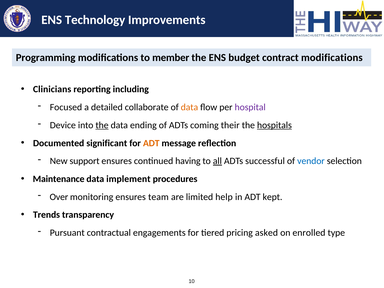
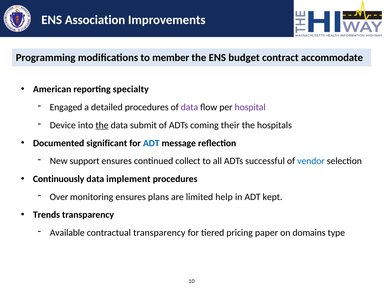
Technology: Technology -> Association
contract modifications: modifications -> accommodate
Clinicians: Clinicians -> American
including: including -> specialty
Focused: Focused -> Engaged
detailed collaborate: collaborate -> procedures
data at (189, 107) colour: orange -> purple
ending: ending -> submit
hospitals underline: present -> none
ADT at (151, 143) colour: orange -> blue
having: having -> collect
all underline: present -> none
Maintenance: Maintenance -> Continuously
team: team -> plans
Pursuant: Pursuant -> Available
contractual engagements: engagements -> transparency
asked: asked -> paper
enrolled: enrolled -> domains
